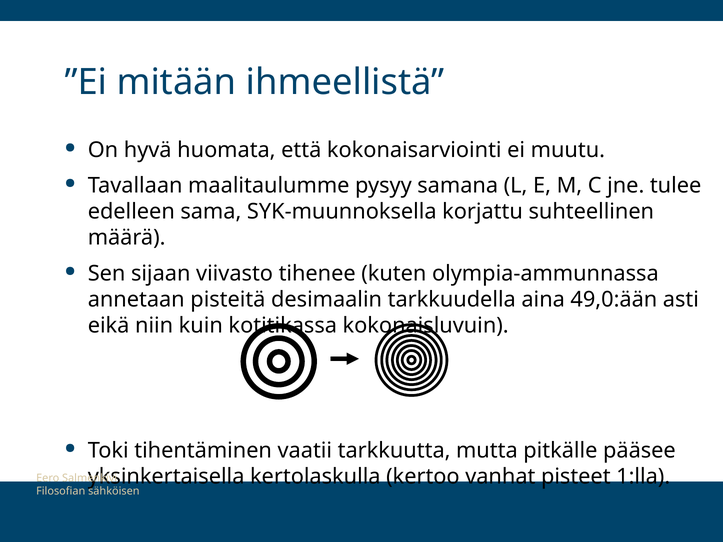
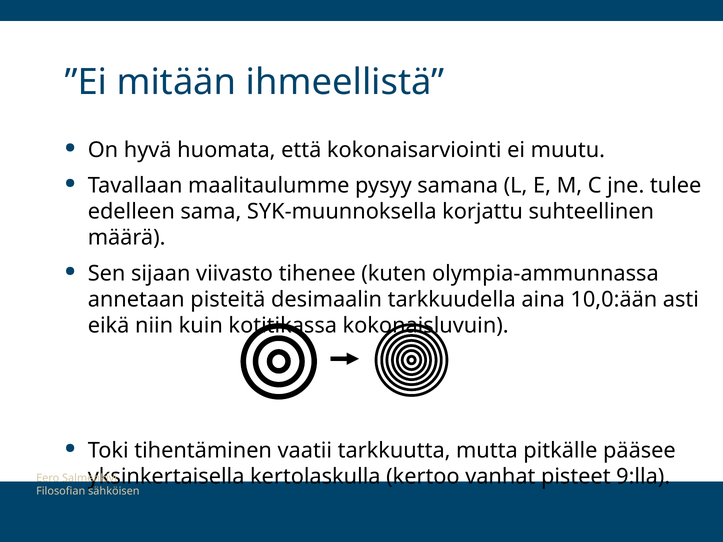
49,0:ään: 49,0:ään -> 10,0:ään
1:lla: 1:lla -> 9:lla
